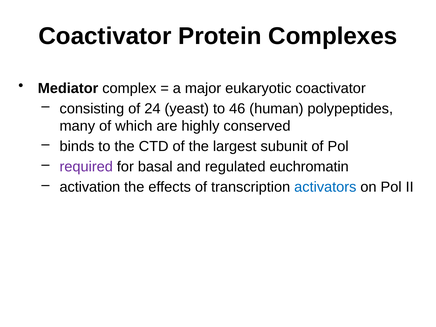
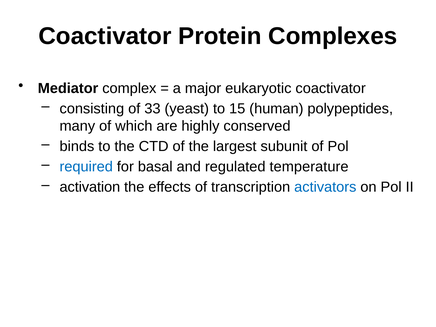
24: 24 -> 33
46: 46 -> 15
required colour: purple -> blue
euchromatin: euchromatin -> temperature
